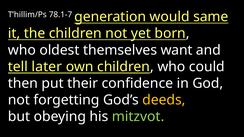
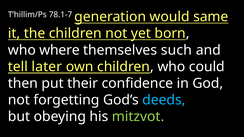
oldest: oldest -> where
want: want -> such
deeds colour: yellow -> light blue
